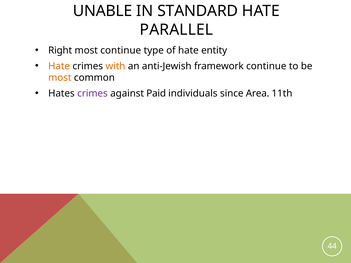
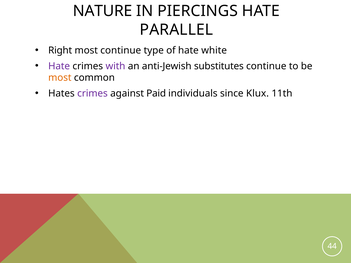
UNABLE: UNABLE -> NATURE
STANDARD: STANDARD -> PIERCINGS
entity: entity -> white
Hate at (59, 66) colour: orange -> purple
with colour: orange -> purple
framework: framework -> substitutes
Area: Area -> Klux
